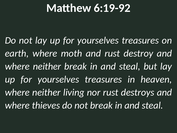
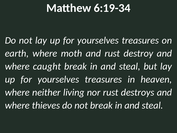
6:19-92: 6:19-92 -> 6:19-34
neither at (47, 66): neither -> caught
